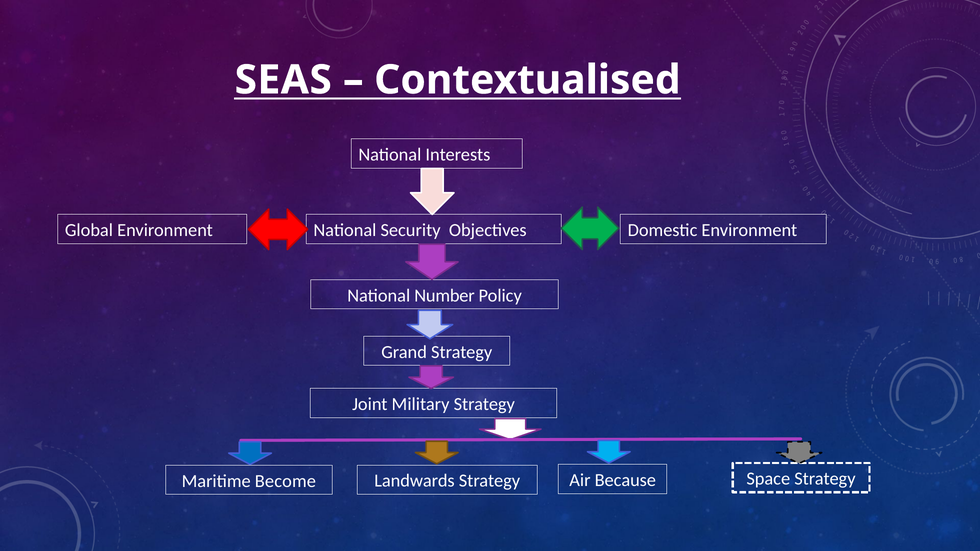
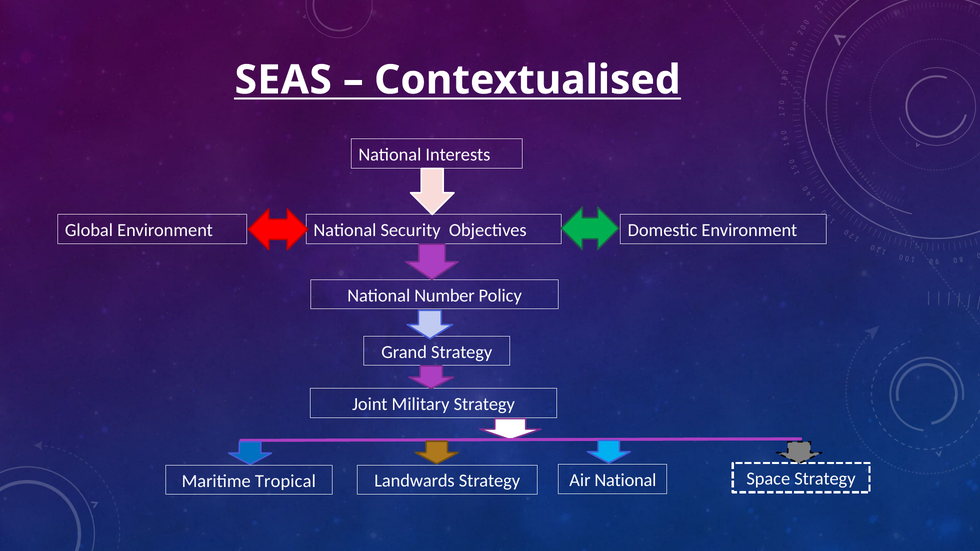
Become: Become -> Tropical
Air Because: Because -> National
